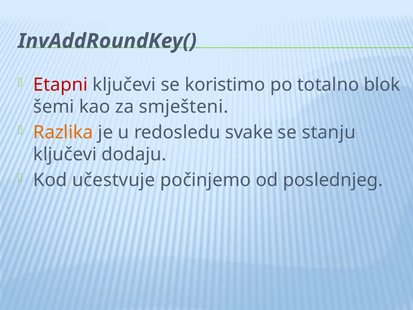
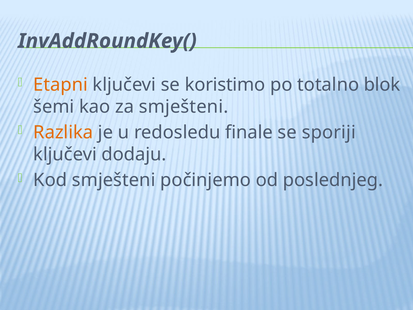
Etapni colour: red -> orange
svake: svake -> finale
stanju: stanju -> sporiji
Kod učestvuje: učestvuje -> smješteni
